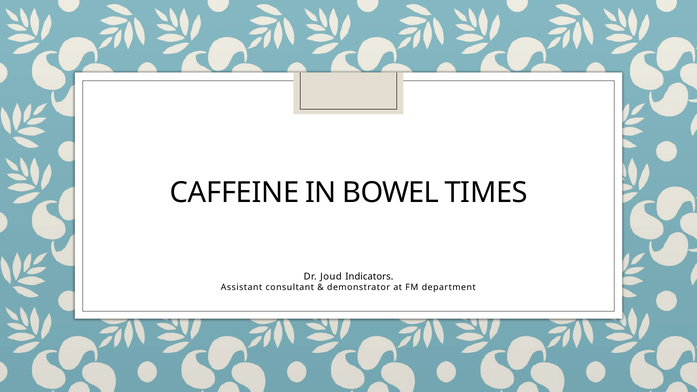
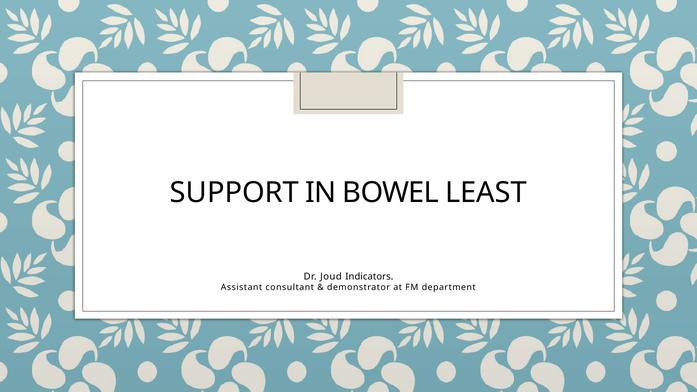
CAFFEINE: CAFFEINE -> SUPPORT
TIMES: TIMES -> LEAST
